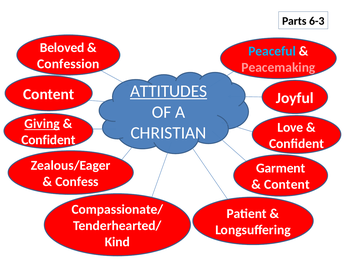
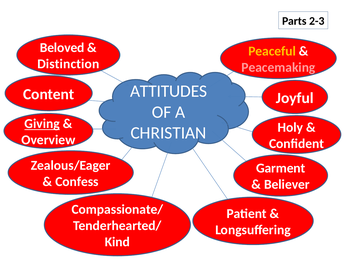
6-3: 6-3 -> 2-3
Peaceful colour: light blue -> yellow
Confession: Confession -> Distinction
ATTITUDES underline: present -> none
Love: Love -> Holy
Confident at (48, 140): Confident -> Overview
Content at (287, 184): Content -> Believer
